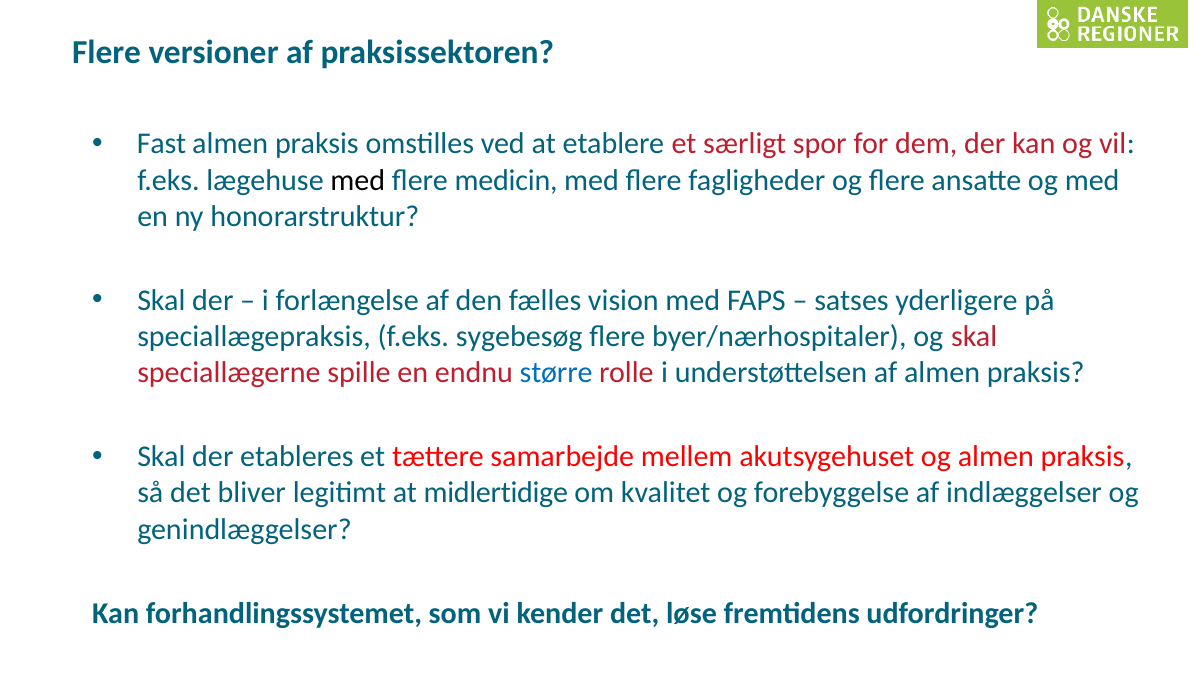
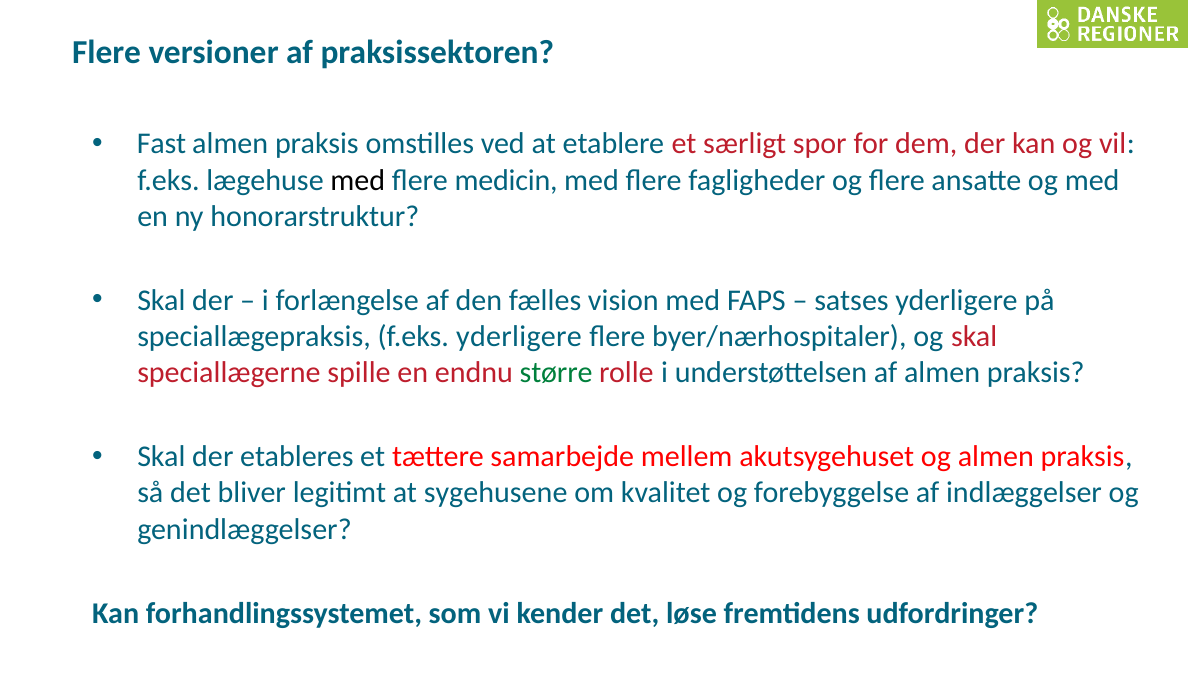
f.eks sygebesøg: sygebesøg -> yderligere
større colour: blue -> green
midlertidige: midlertidige -> sygehusene
